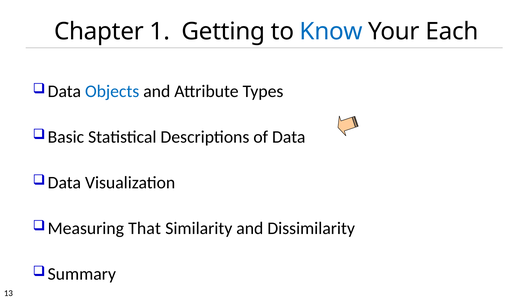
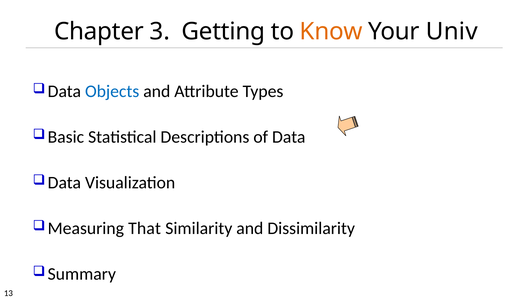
1: 1 -> 3
Know colour: blue -> orange
Each: Each -> Univ
